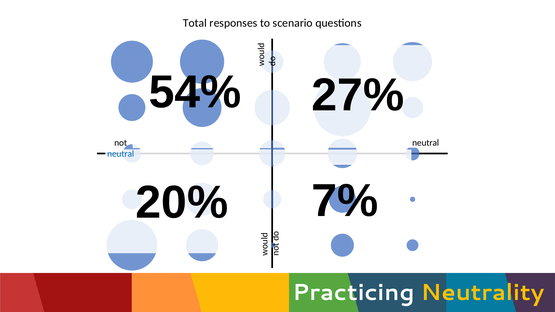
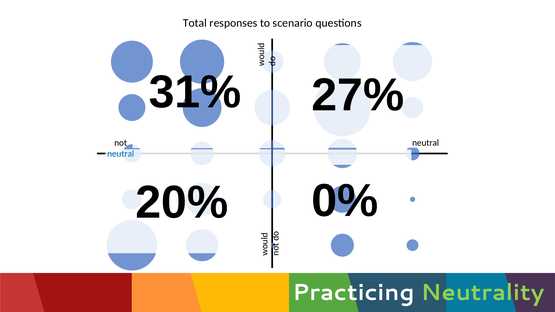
54%: 54% -> 31%
7%: 7% -> 0%
Neutrality colour: yellow -> light green
